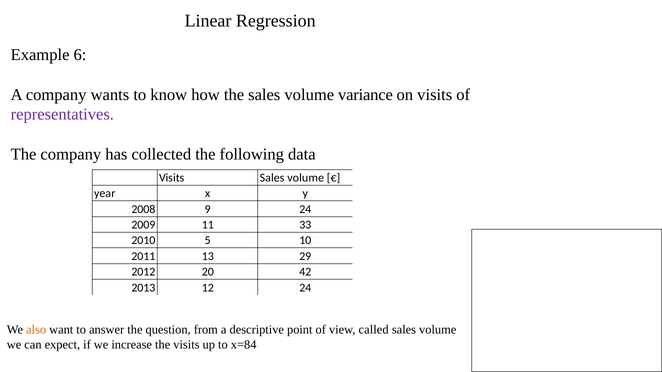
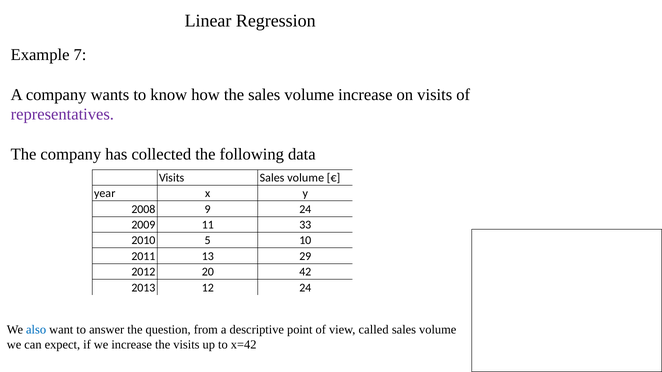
6: 6 -> 7
volume variance: variance -> increase
also colour: orange -> blue
x=84: x=84 -> x=42
